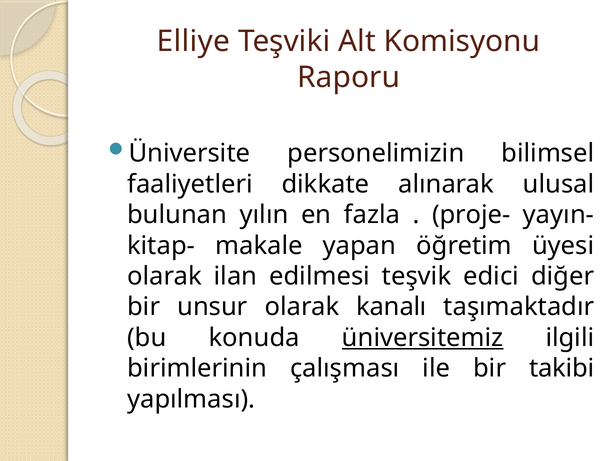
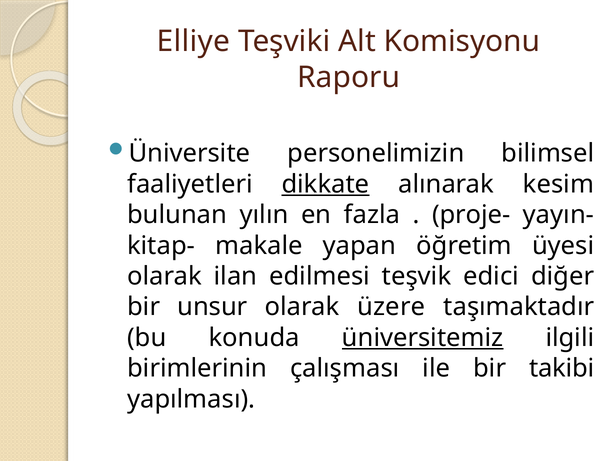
dikkate underline: none -> present
ulusal: ulusal -> kesim
kanalı: kanalı -> üzere
